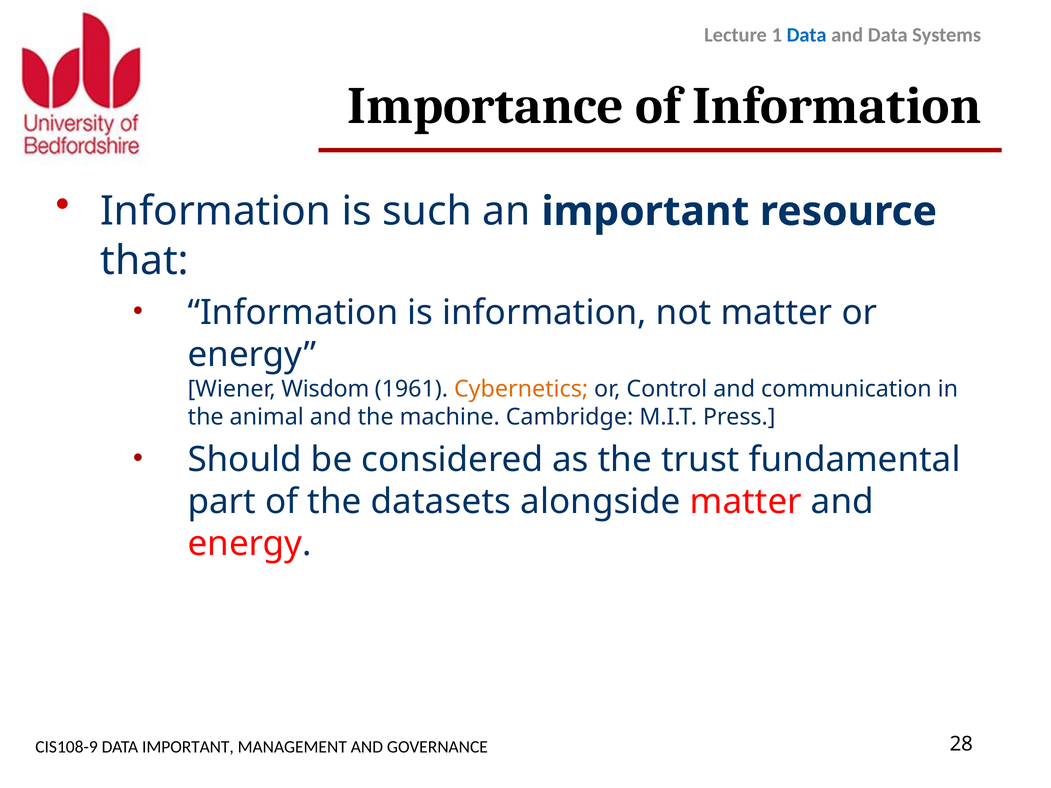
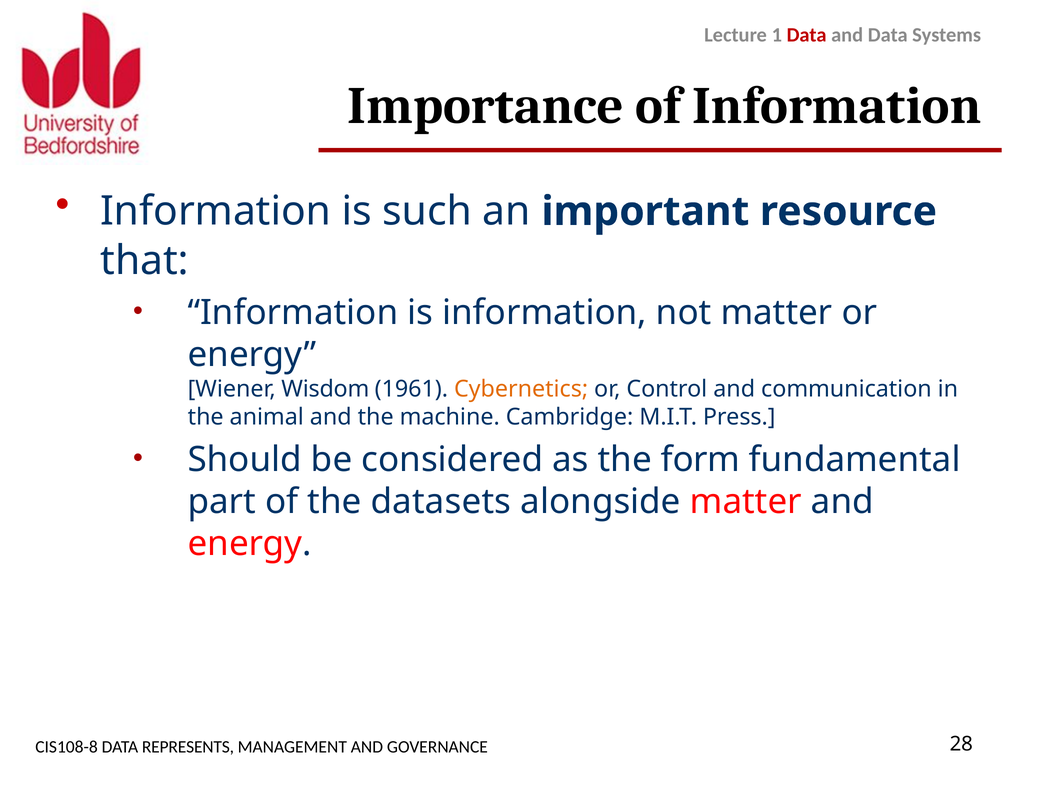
Data at (807, 35) colour: blue -> red
trust: trust -> form
CIS108-9: CIS108-9 -> CIS108-8
DATA IMPORTANT: IMPORTANT -> REPRESENTS
